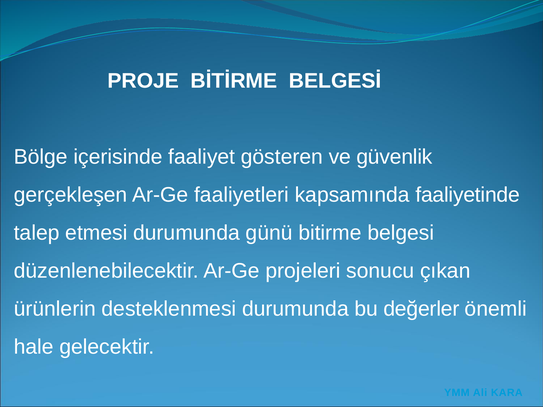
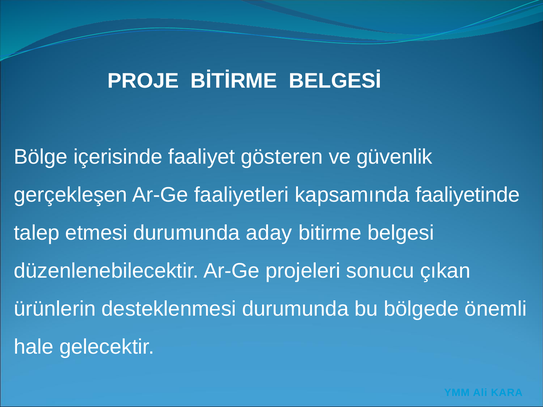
günü: günü -> aday
değerler: değerler -> bölgede
